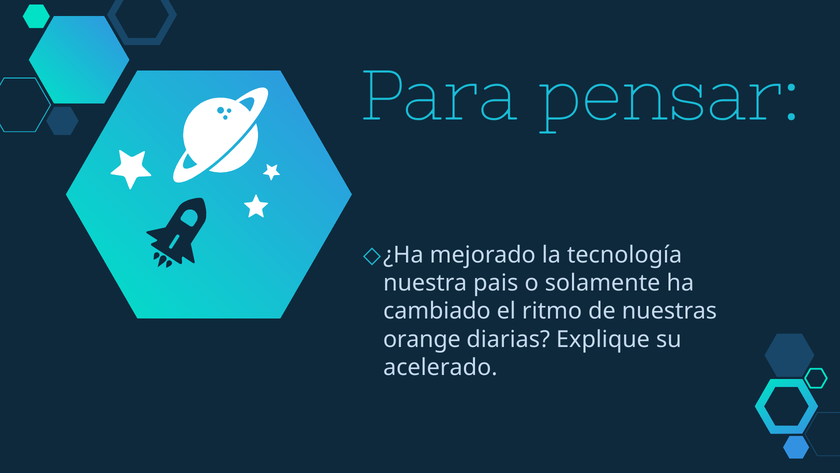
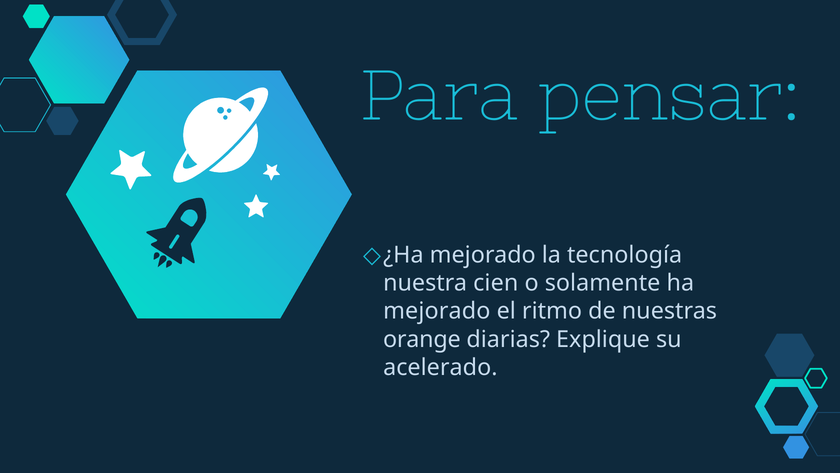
pais: pais -> cien
cambiado at (437, 311): cambiado -> mejorado
